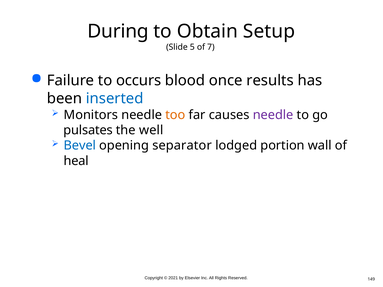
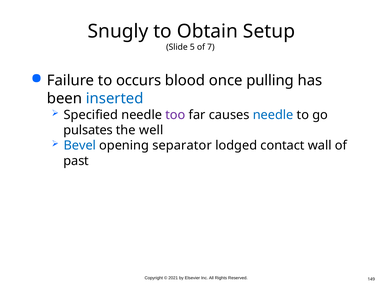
During: During -> Snugly
results: results -> pulling
Monitors: Monitors -> Specified
too colour: orange -> purple
needle at (273, 115) colour: purple -> blue
portion: portion -> contact
heal: heal -> past
